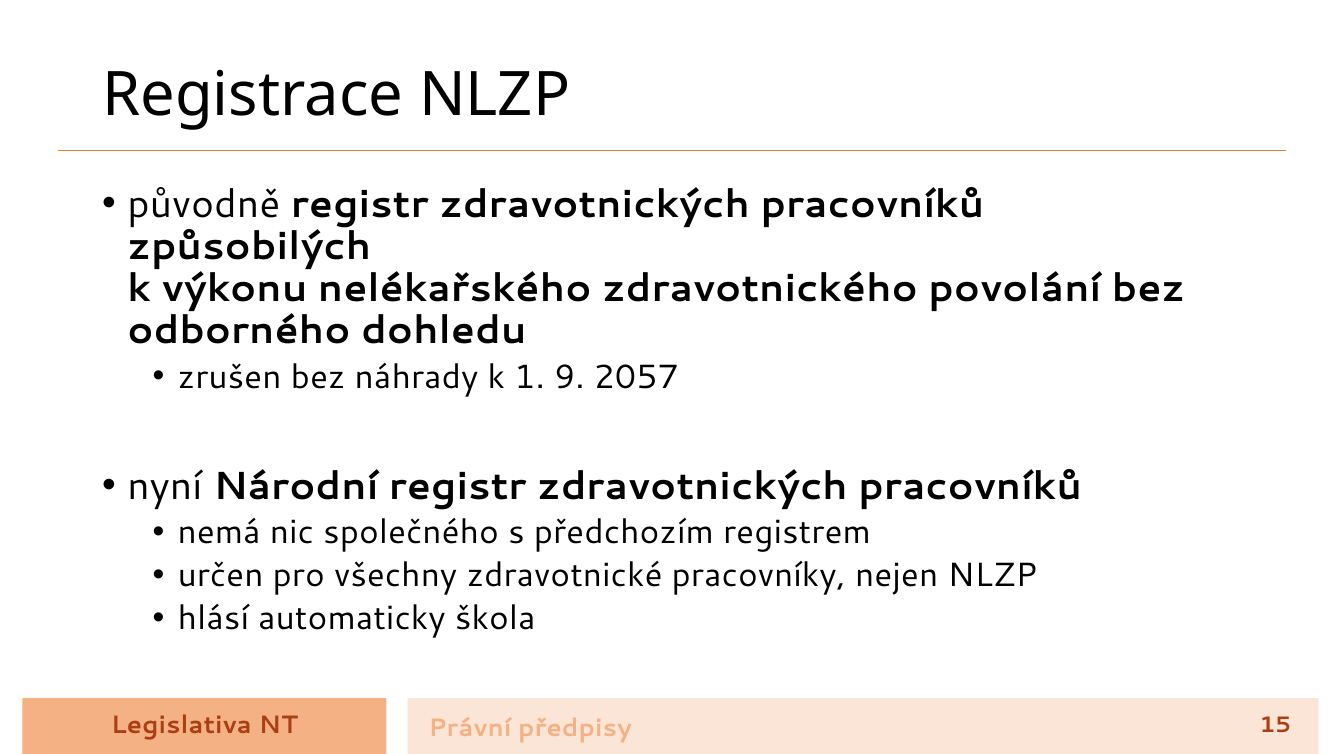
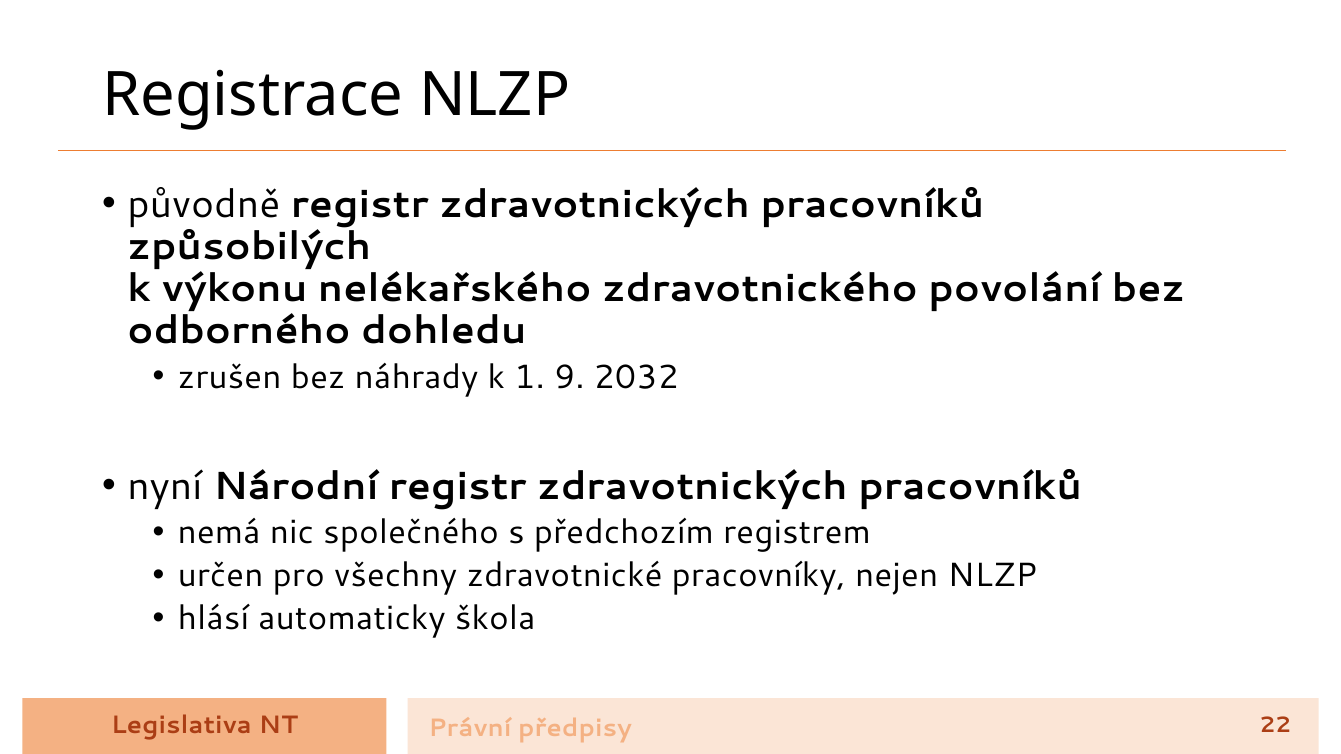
2057: 2057 -> 2032
15: 15 -> 22
